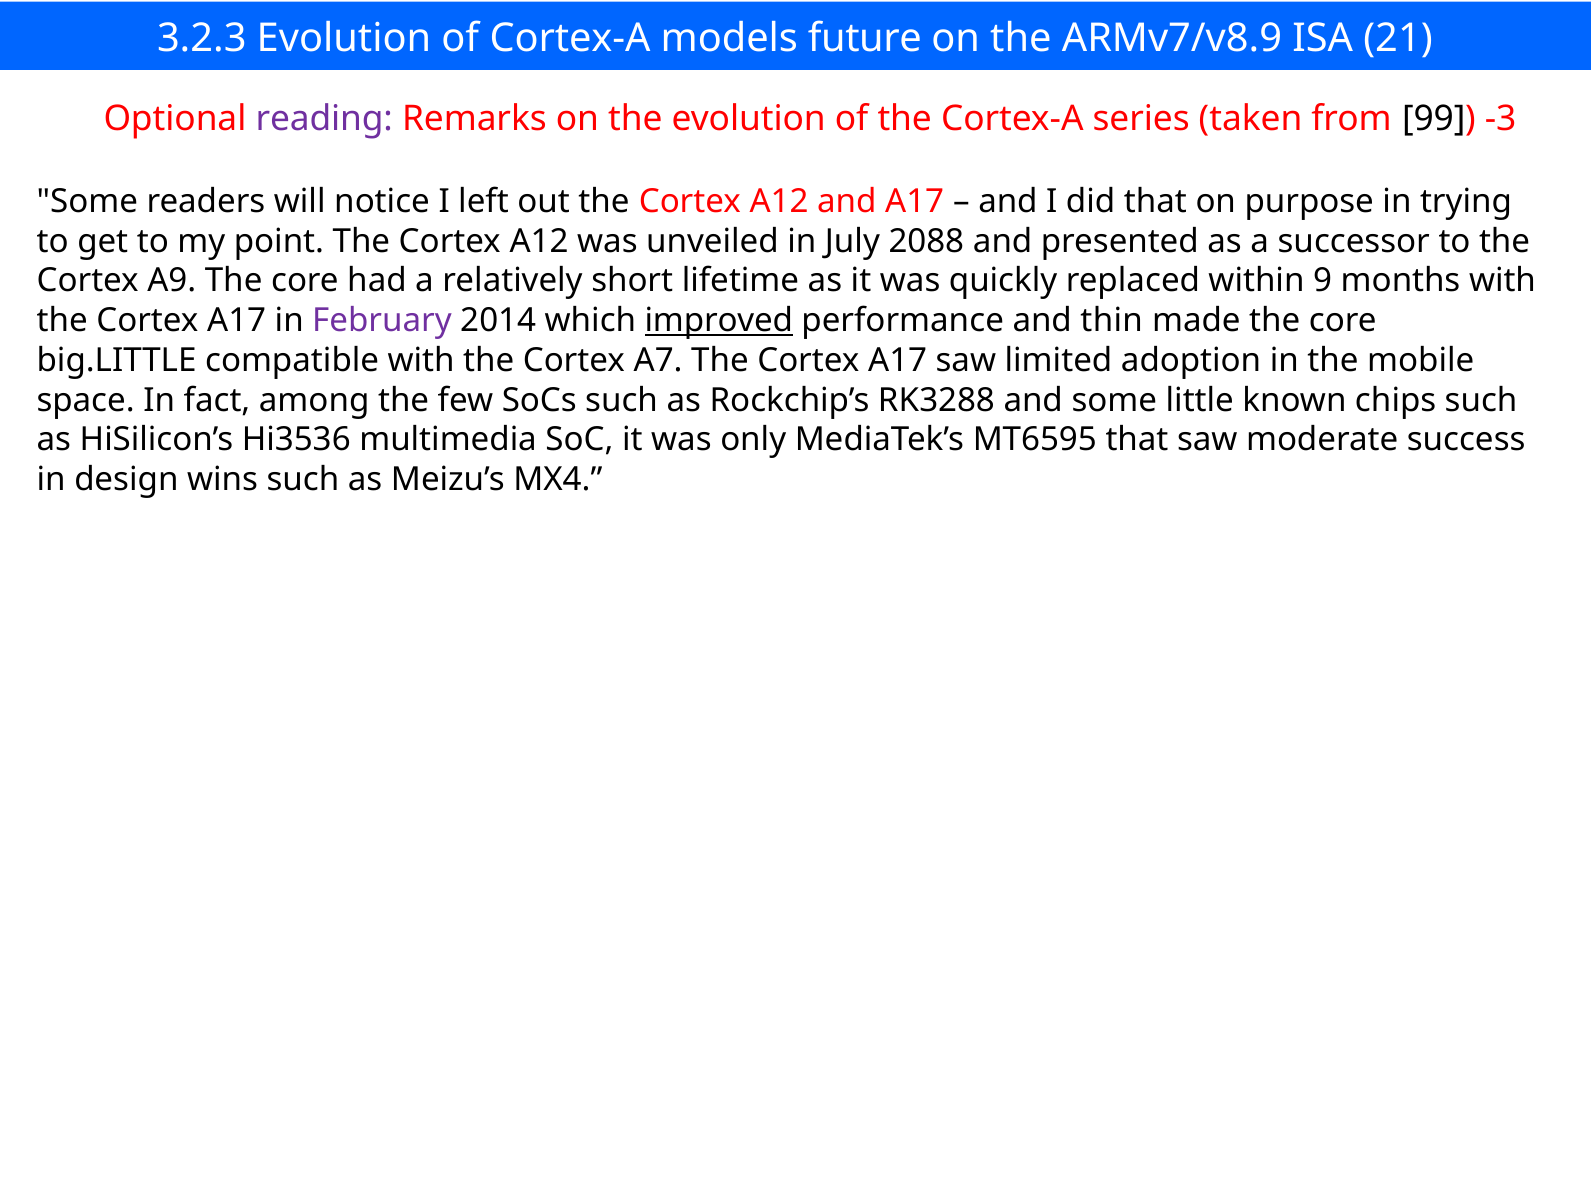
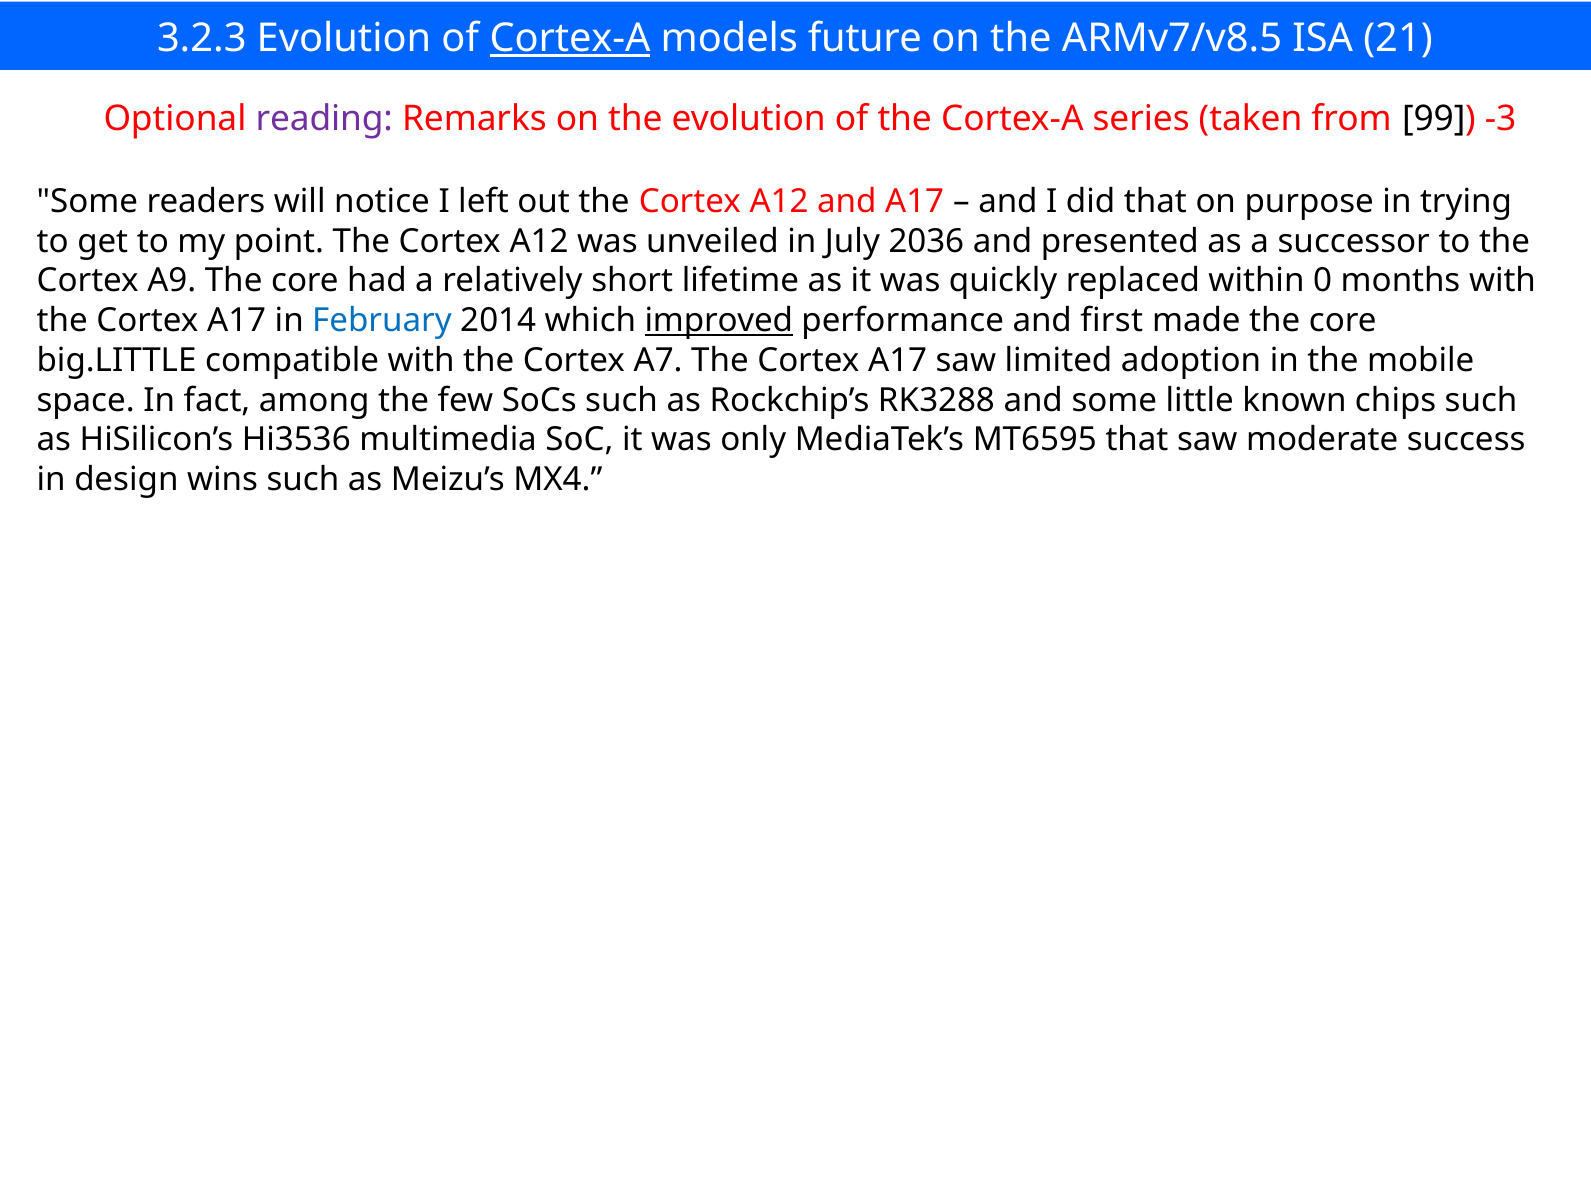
Cortex-A at (570, 38) underline: none -> present
ARMv7/v8.9: ARMv7/v8.9 -> ARMv7/v8.5
2088: 2088 -> 2036
9: 9 -> 0
February colour: purple -> blue
thin: thin -> first
